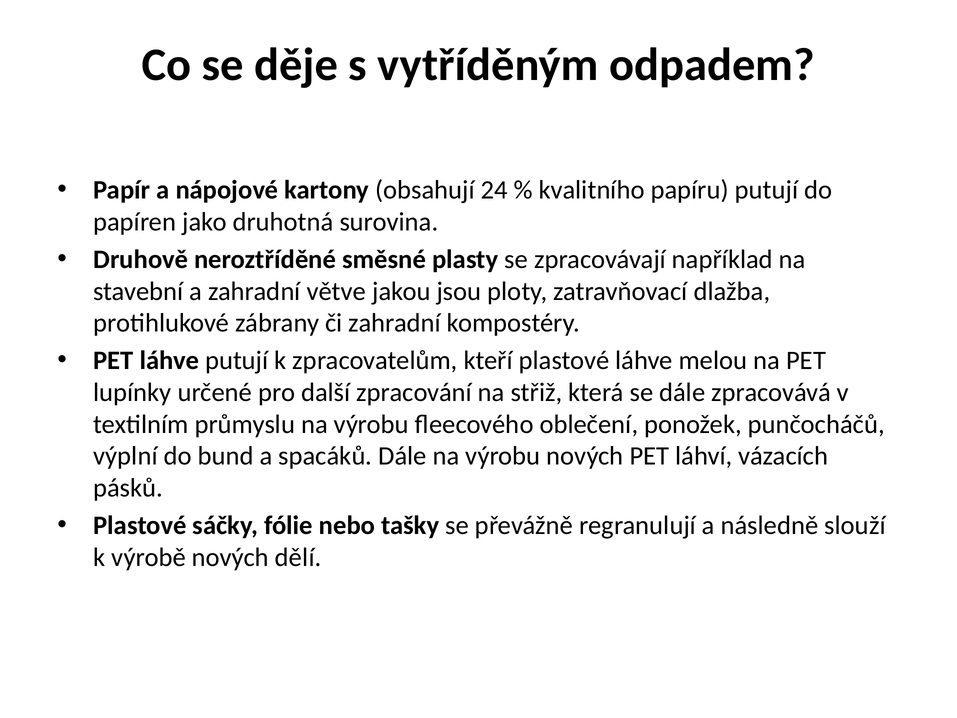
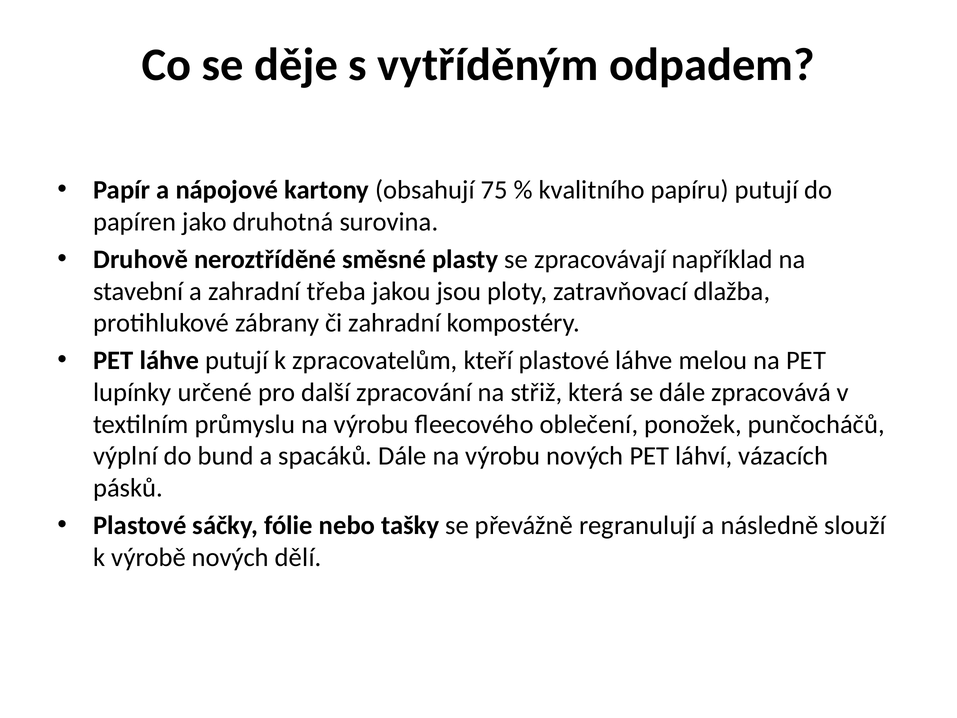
24: 24 -> 75
větve: větve -> třeba
